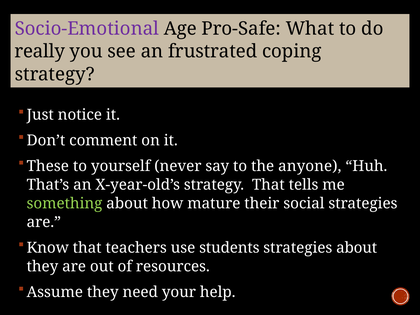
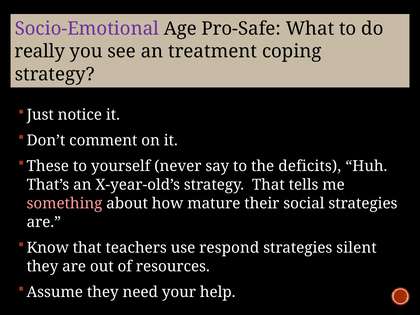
frustrated: frustrated -> treatment
anyone: anyone -> deficits
something colour: light green -> pink
students: students -> respond
strategies about: about -> silent
